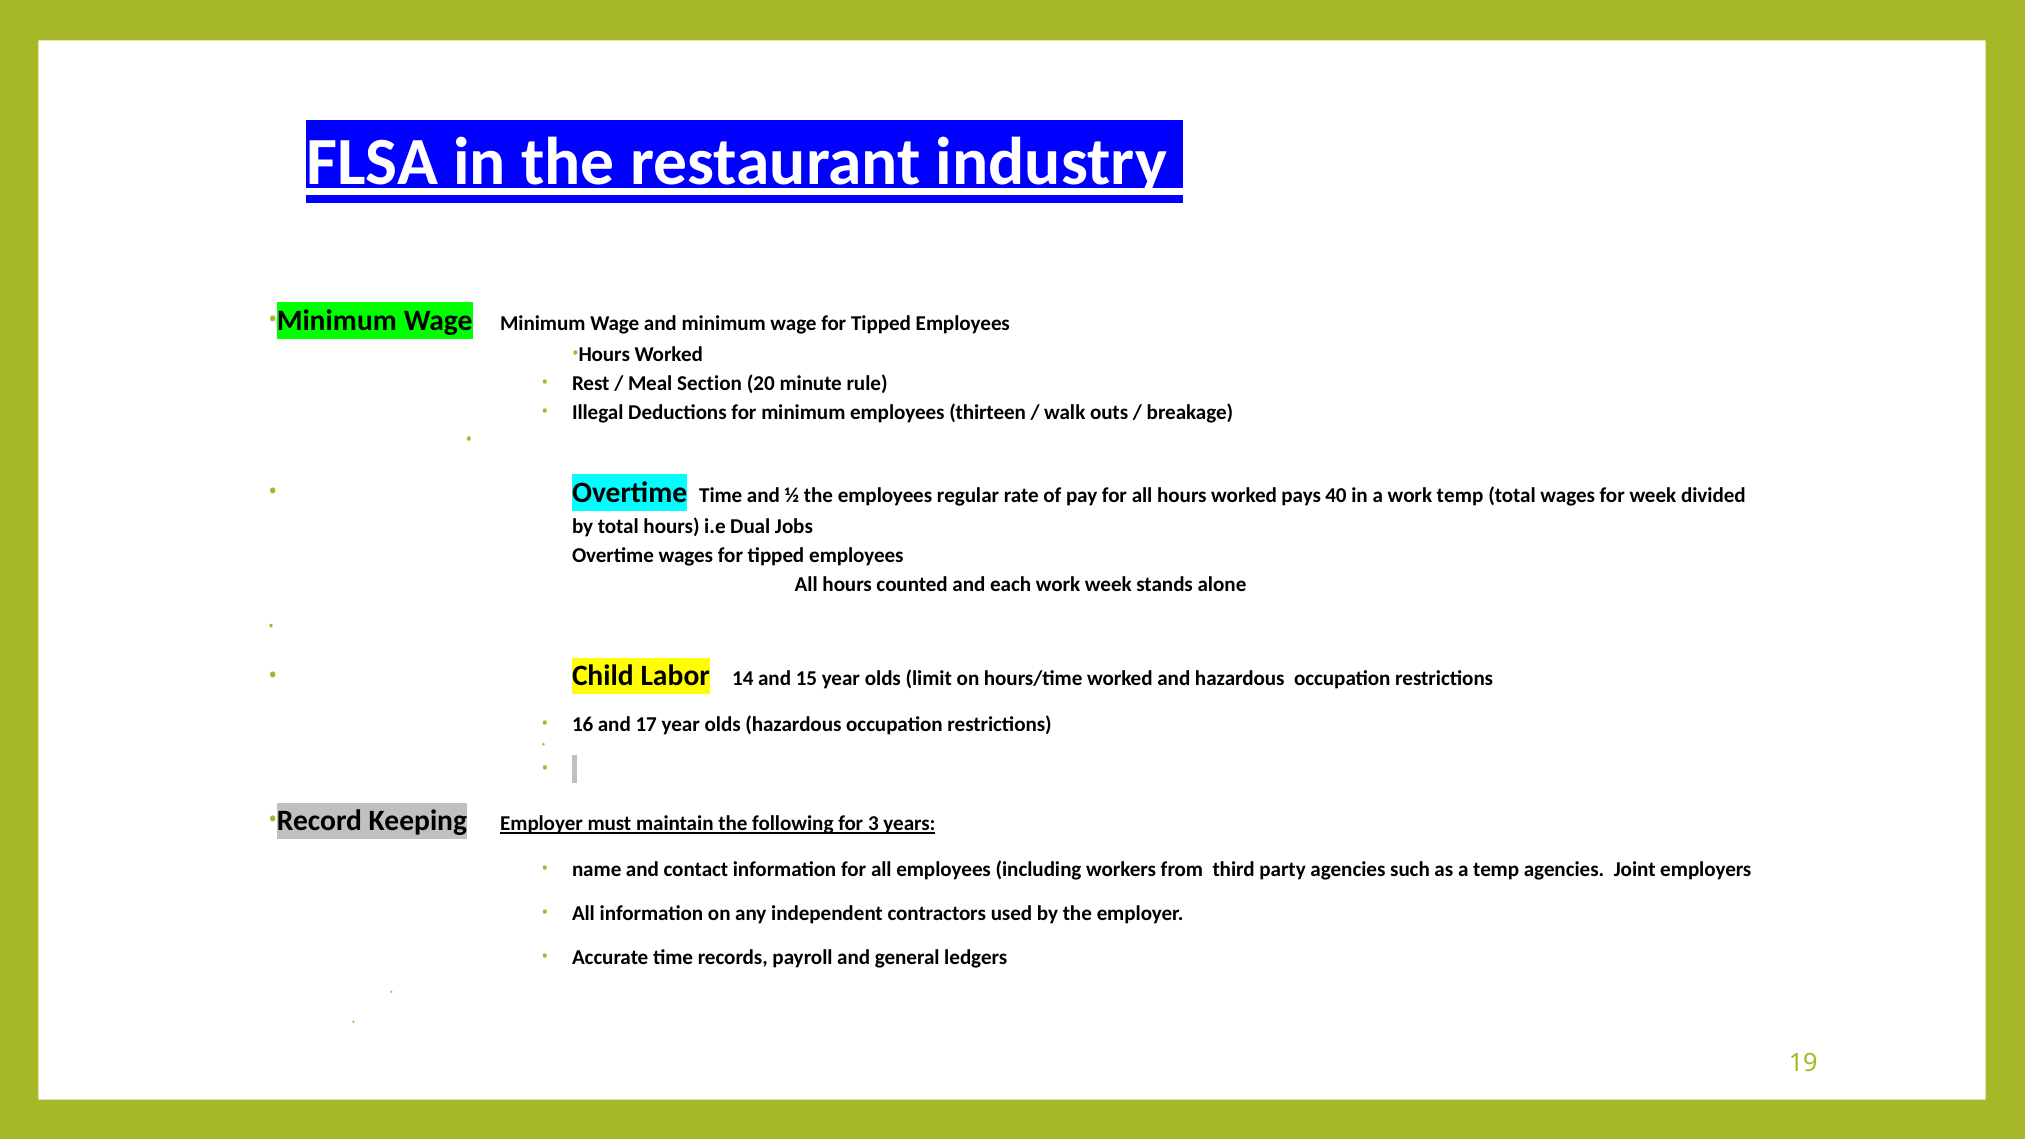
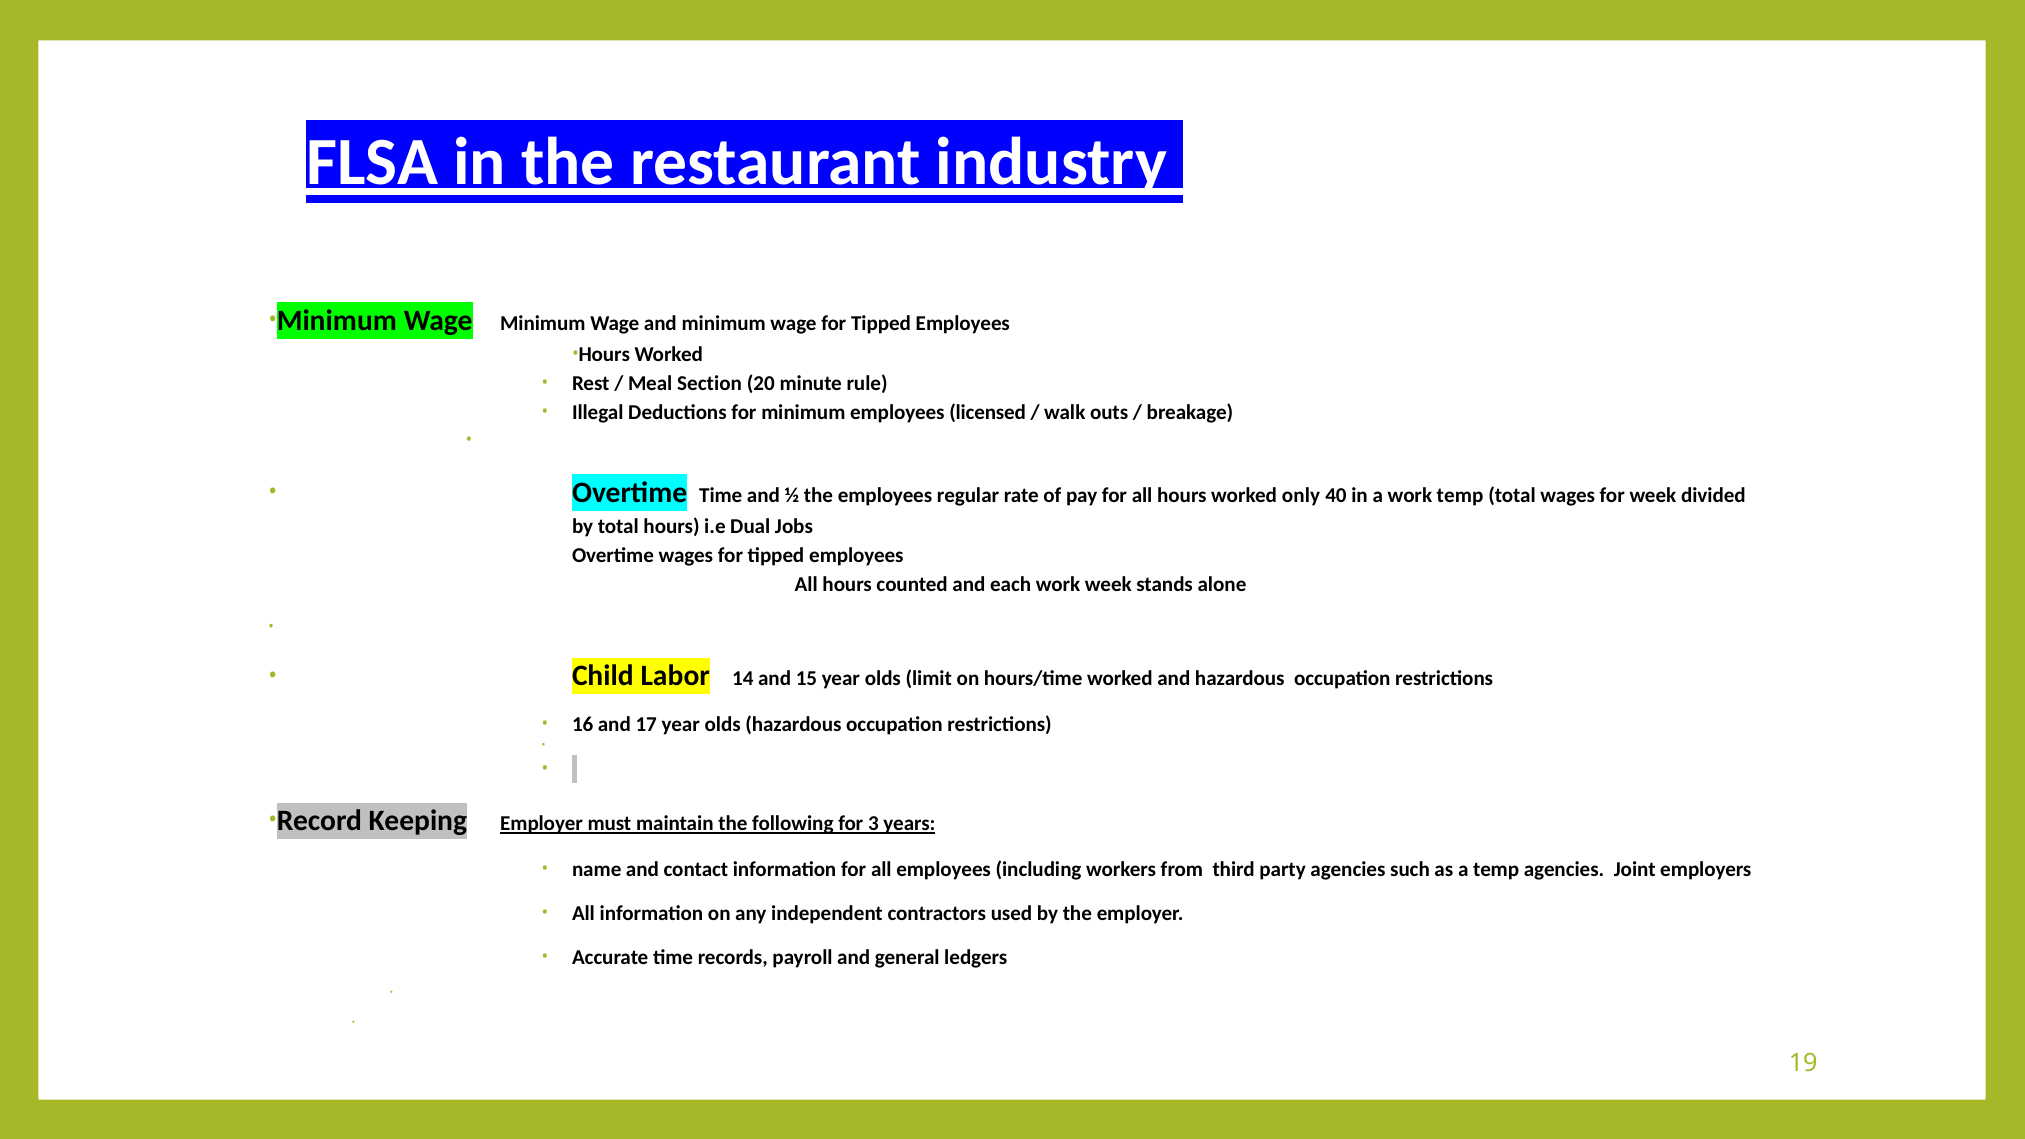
thirteen: thirteen -> licensed
pays: pays -> only
